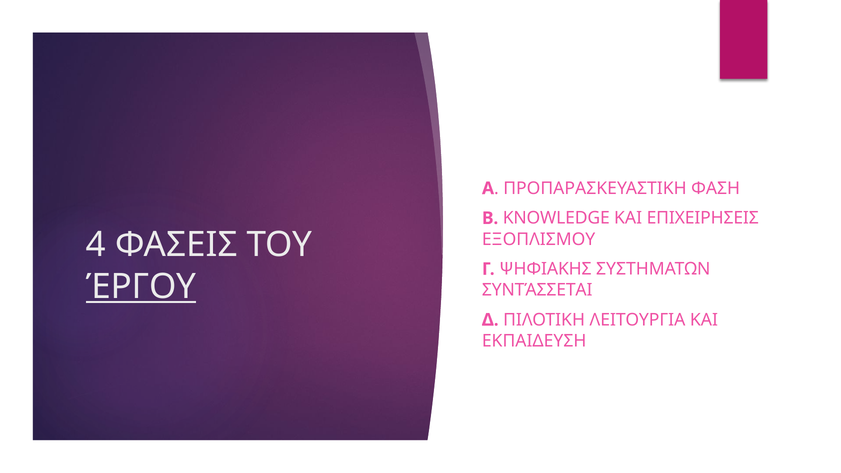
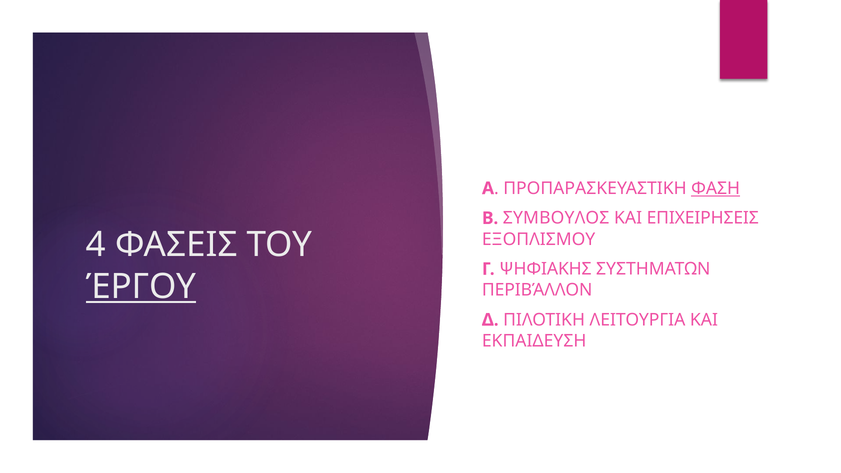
ΦΑΣΗ underline: none -> present
KNOWLEDGE: KNOWLEDGE -> ΣΥΜΒΟΥΛΟΣ
ΣΥΝΤΆΣΣΕΤΑΙ: ΣΥΝΤΆΣΣΕΤΑΙ -> ΠΕΡΙΒΆΛΛΟΝ
